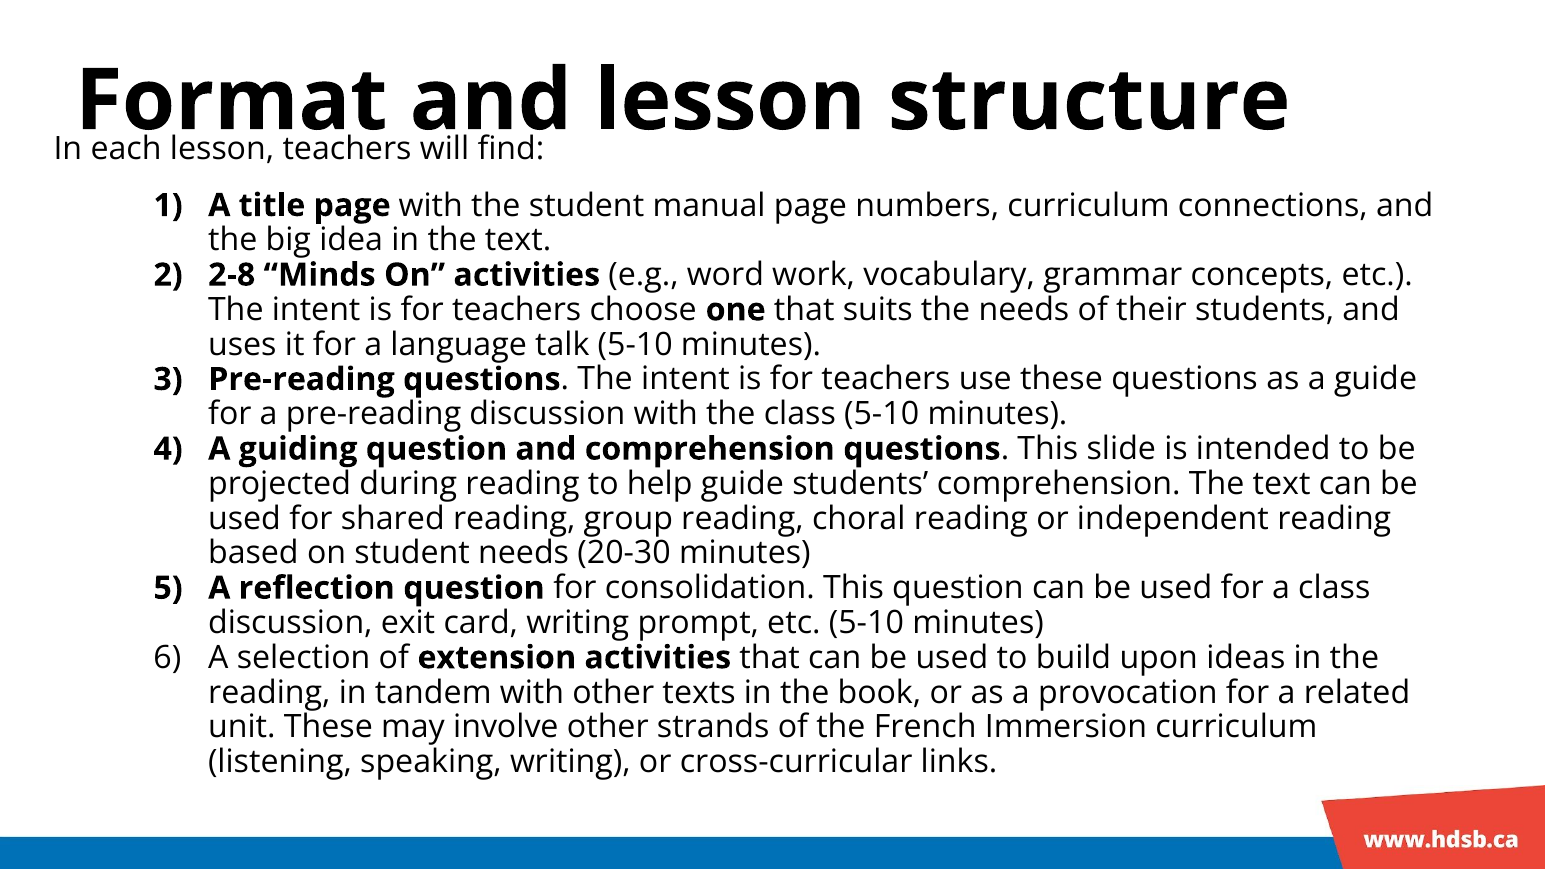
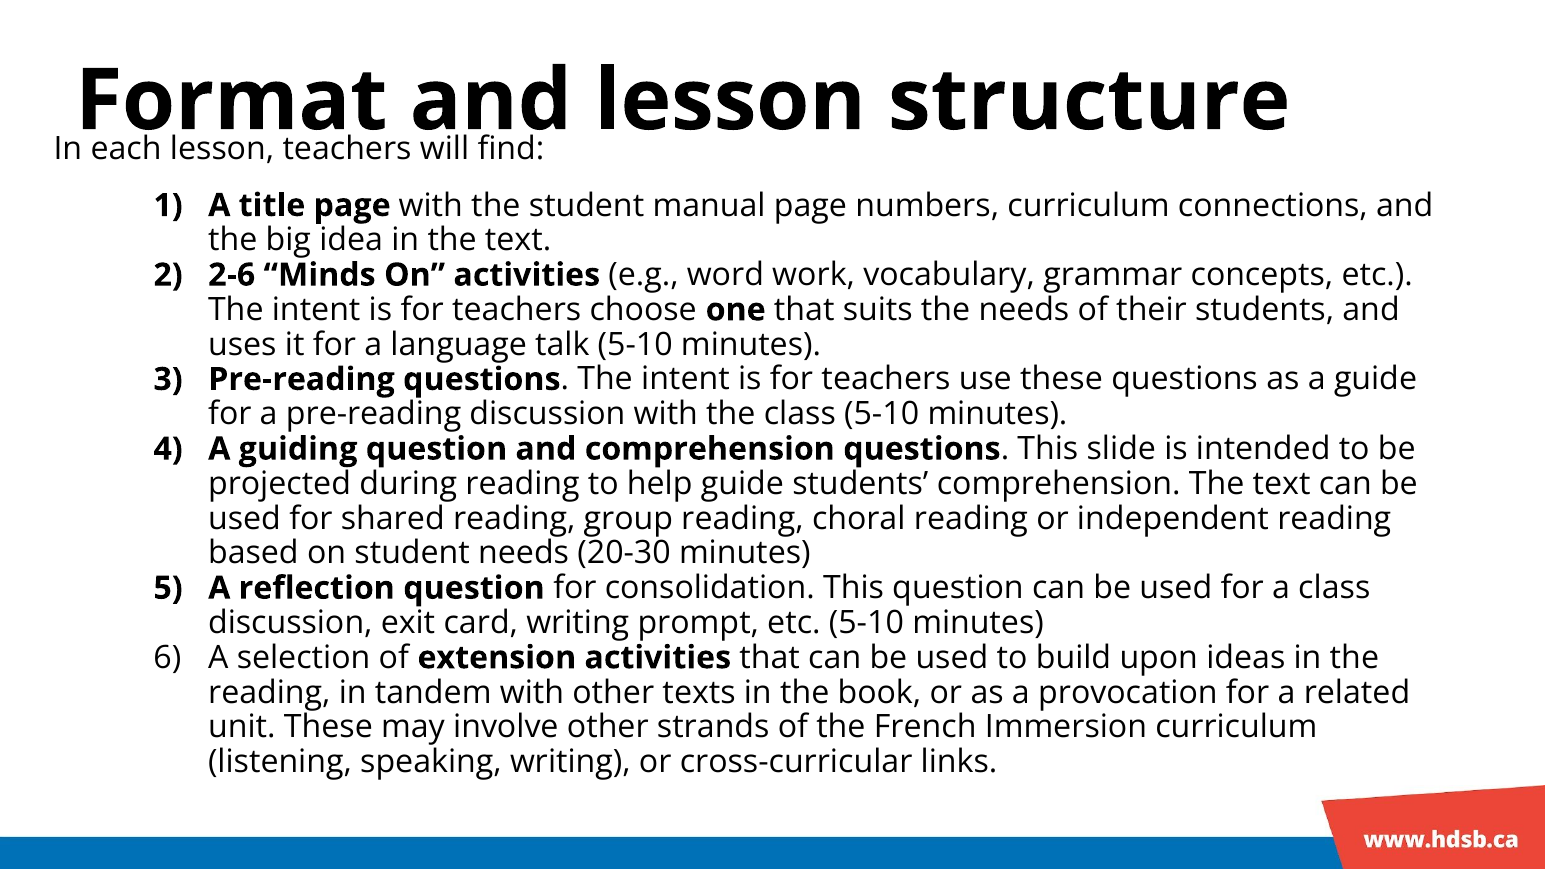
2-8: 2-8 -> 2-6
